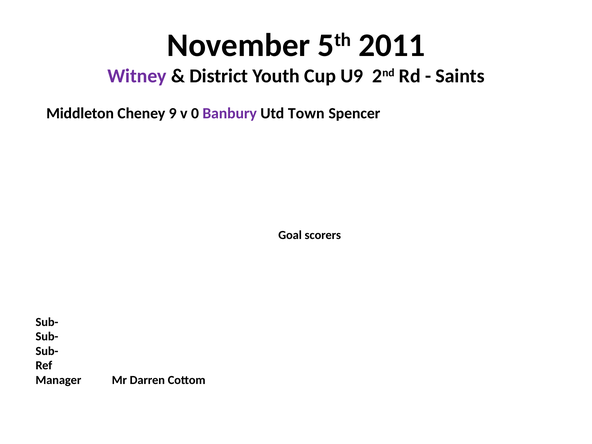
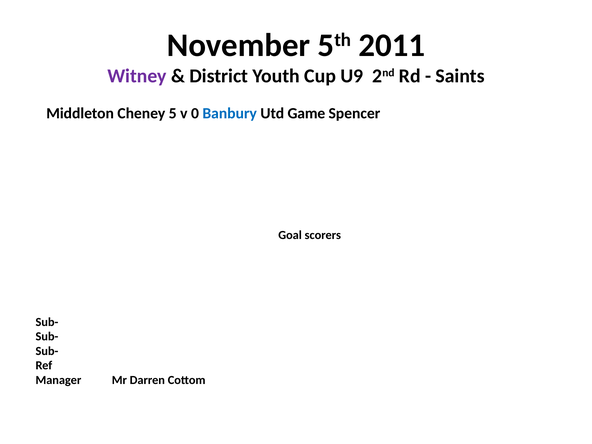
9: 9 -> 5
Banbury colour: purple -> blue
Town: Town -> Game
